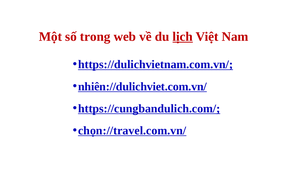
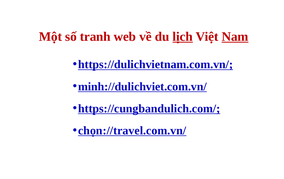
trong: trong -> tranh
Nam underline: none -> present
nhiên://dulichviet.com.vn/: nhiên://dulichviet.com.vn/ -> minh://dulichviet.com.vn/
